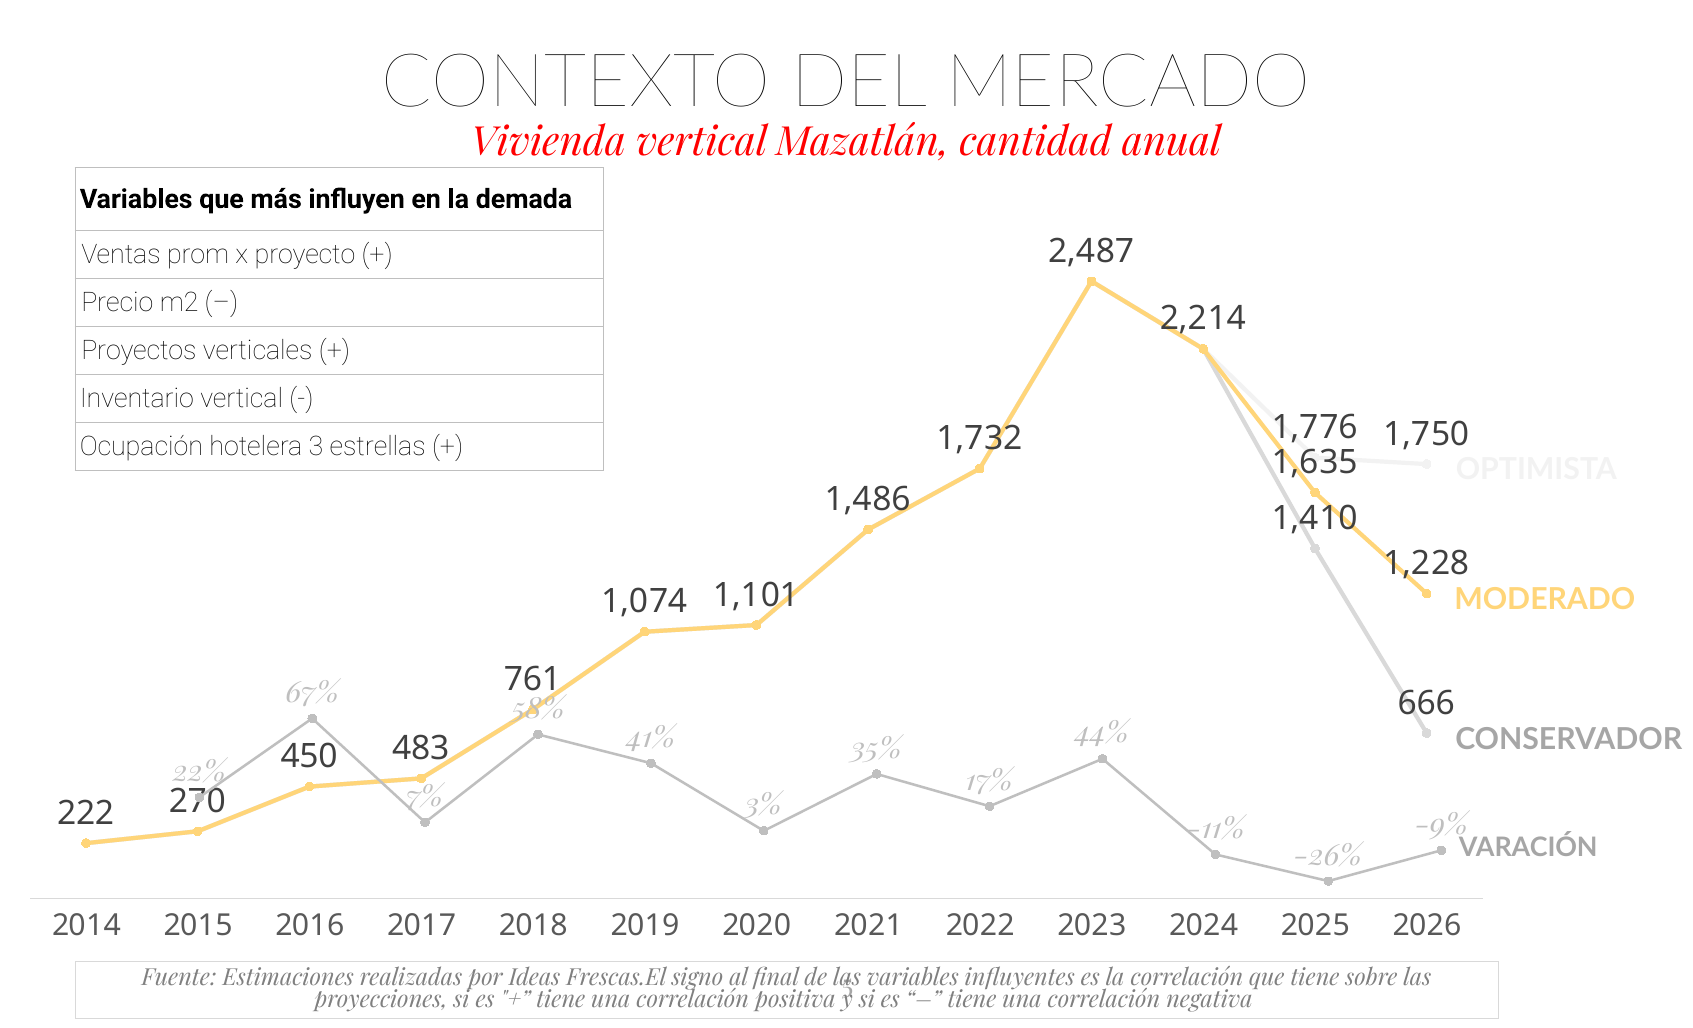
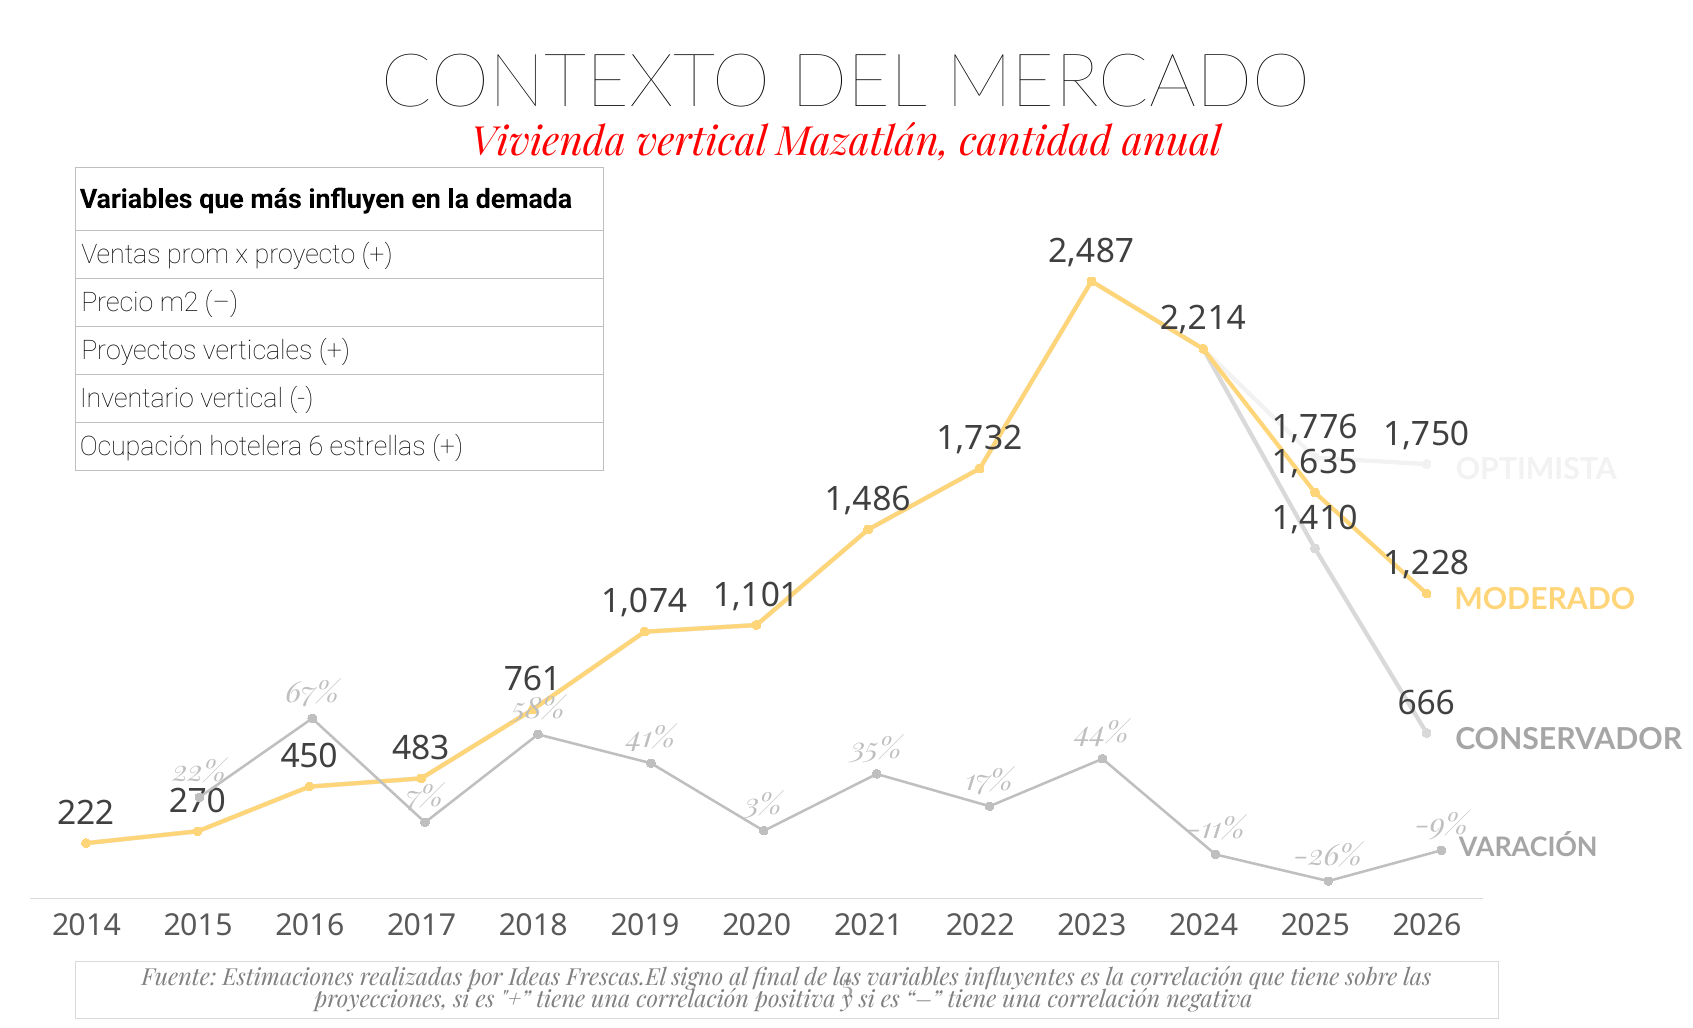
3: 3 -> 6
